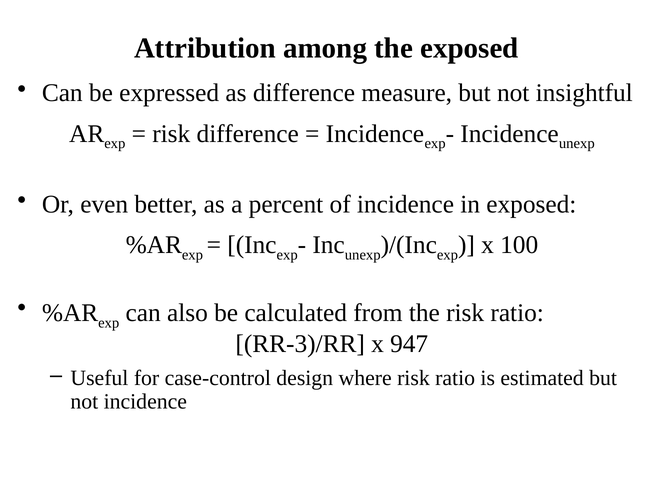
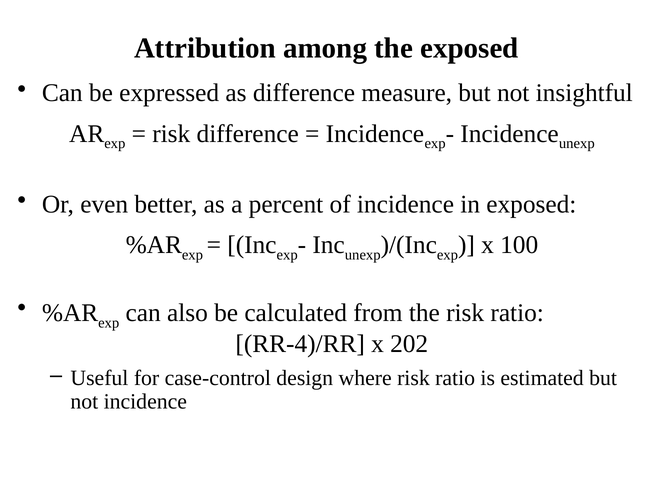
RR-3)/RR: RR-3)/RR -> RR-4)/RR
947: 947 -> 202
